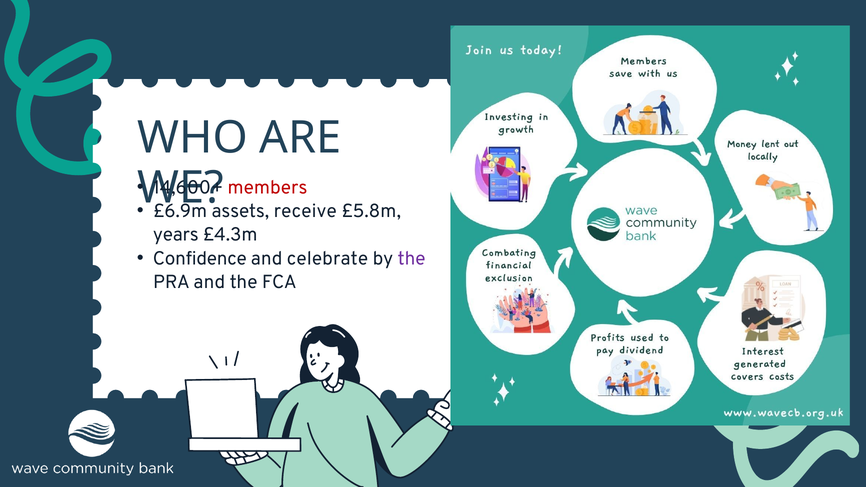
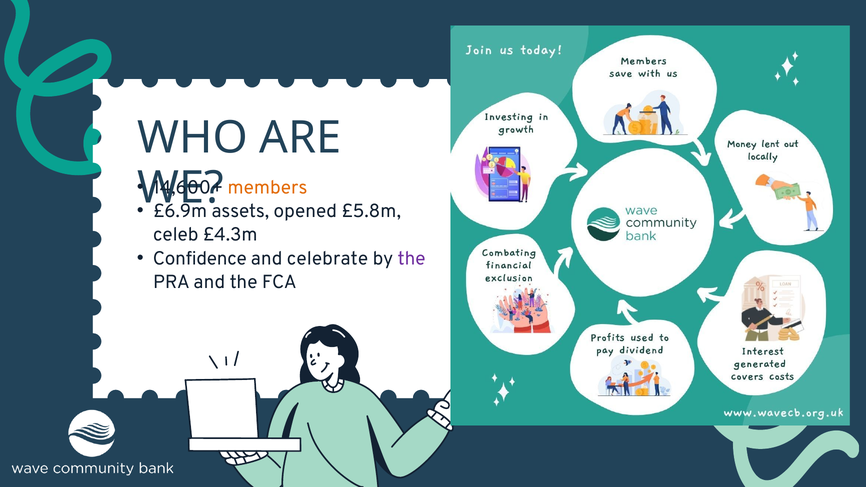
members colour: red -> orange
receive: receive -> opened
years: years -> celeb
